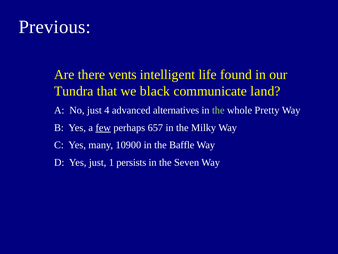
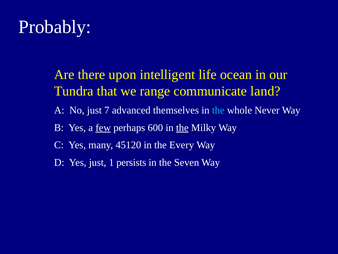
Previous: Previous -> Probably
vents: vents -> upon
found: found -> ocean
black: black -> range
4: 4 -> 7
alternatives: alternatives -> themselves
the at (218, 110) colour: light green -> light blue
Pretty: Pretty -> Never
657: 657 -> 600
the at (182, 127) underline: none -> present
10900: 10900 -> 45120
Baffle: Baffle -> Every
